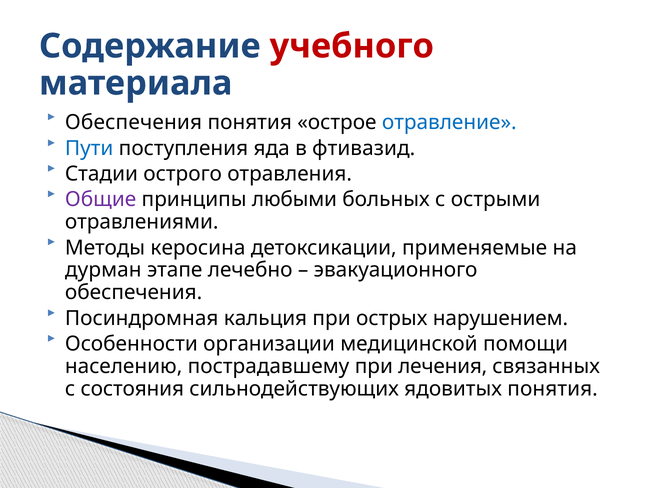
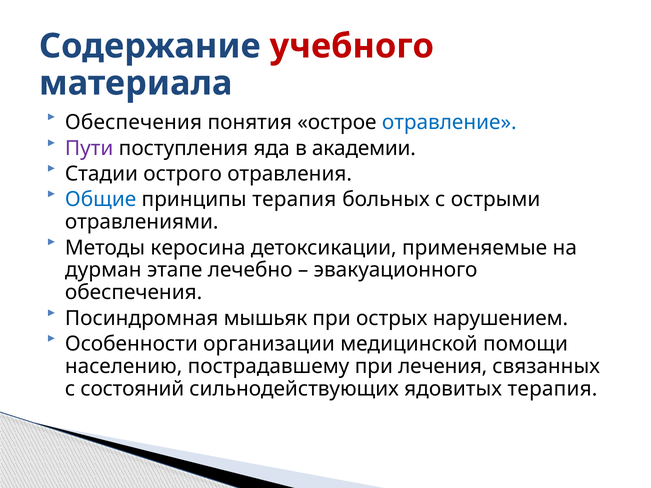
Пути colour: blue -> purple
фтивазид: фтивазид -> академии
Общие colour: purple -> blue
принципы любыми: любыми -> терапия
кальция: кальция -> мышьяк
состояния: состояния -> состояний
ядовитых понятия: понятия -> терапия
